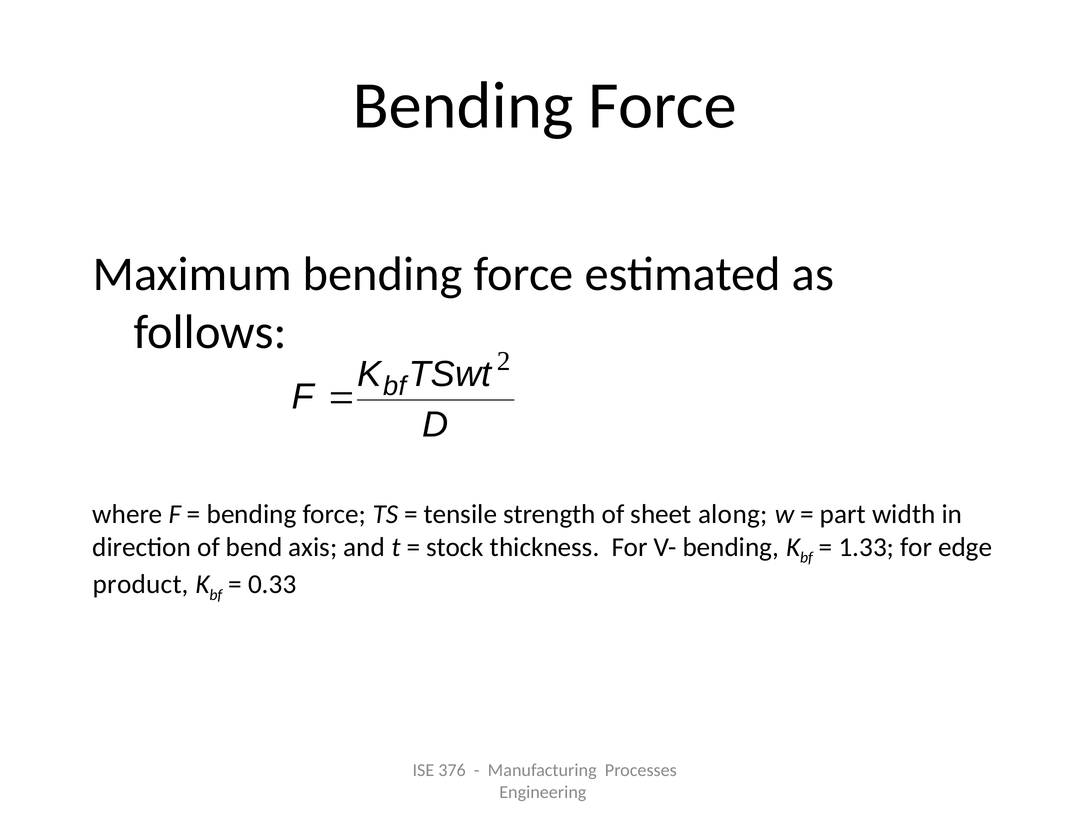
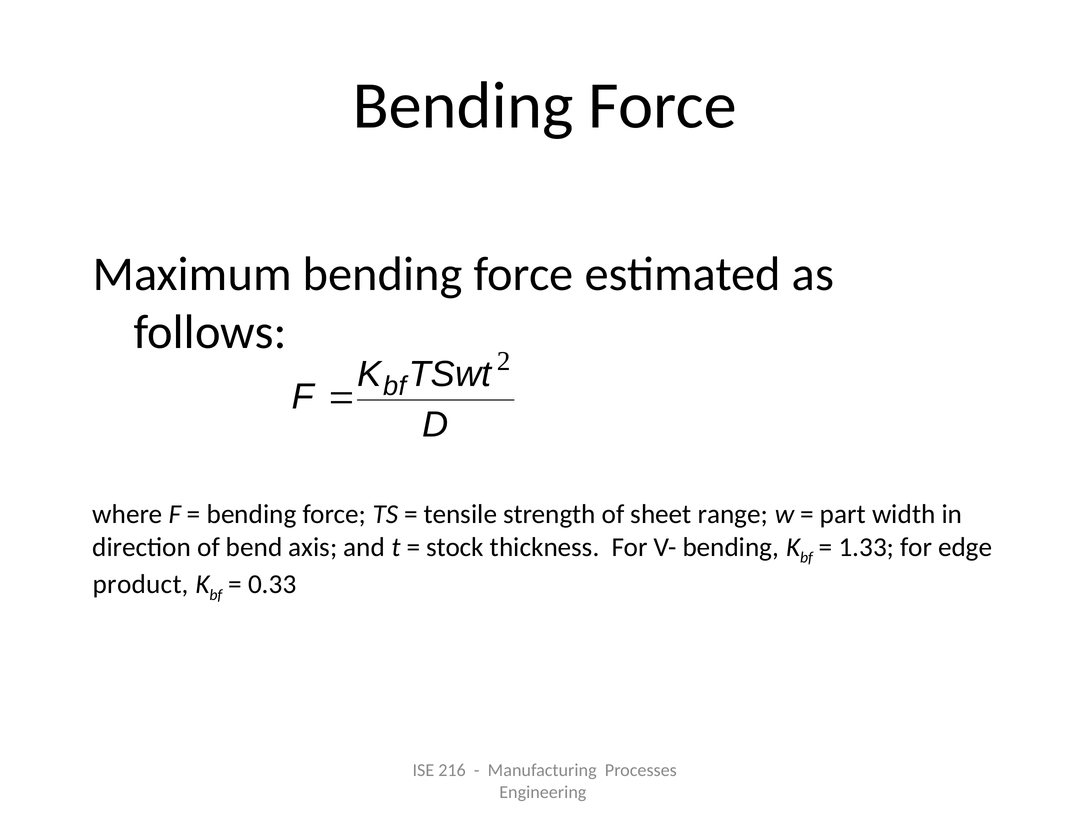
along: along -> range
376: 376 -> 216
